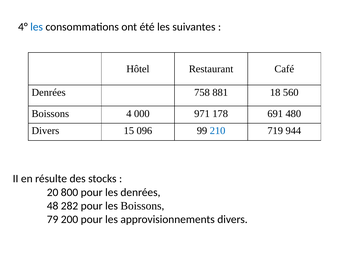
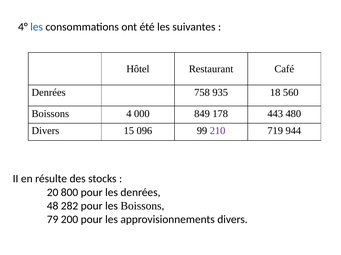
881: 881 -> 935
971: 971 -> 849
691: 691 -> 443
210 colour: blue -> purple
